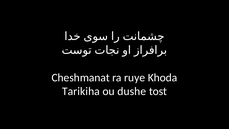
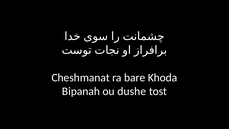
ruye: ruye -> bare
Tarikiha: Tarikiha -> Bipanah
